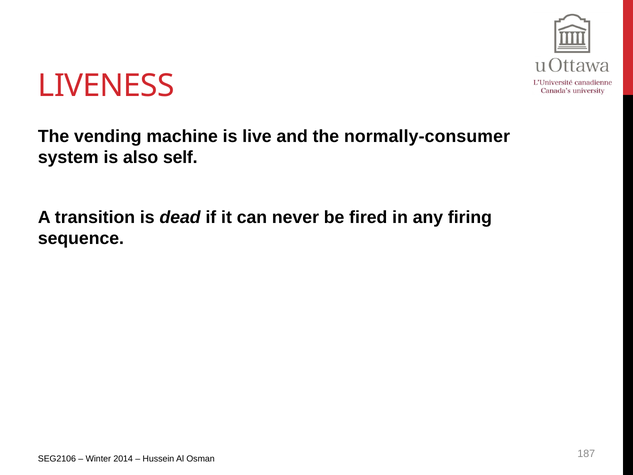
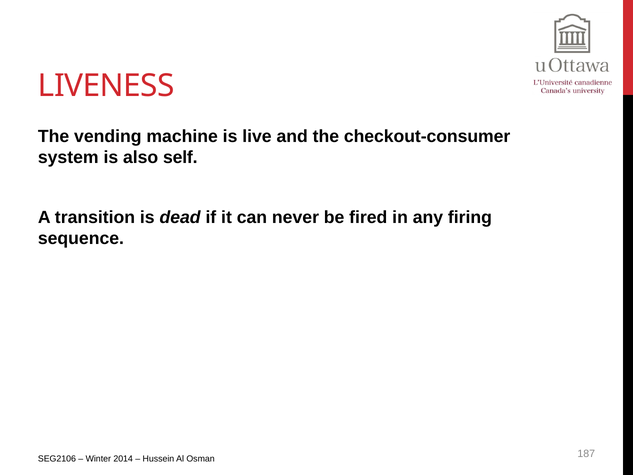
normally-consumer: normally-consumer -> checkout-consumer
